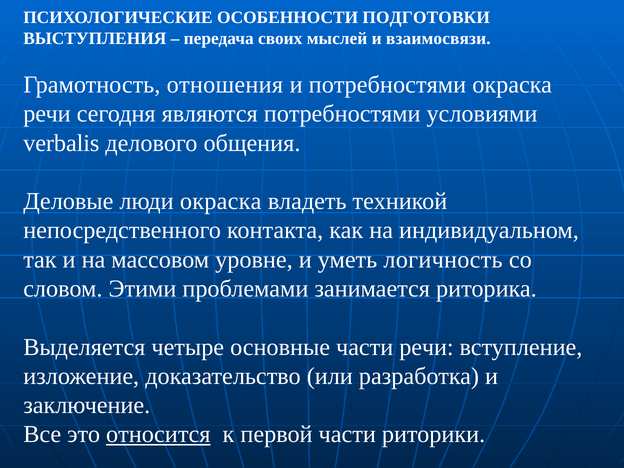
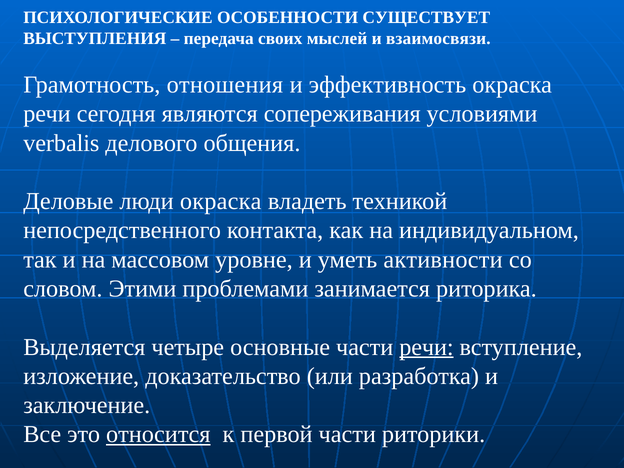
ПОДГОТОВКИ: ПОДГОТОВКИ -> СУЩЕСТВУЕТ
и потребностями: потребностями -> эффективность
являются потребностями: потребностями -> сопереживания
логичность: логичность -> активности
речи at (426, 347) underline: none -> present
